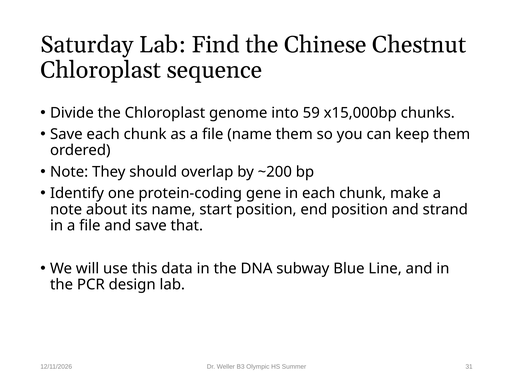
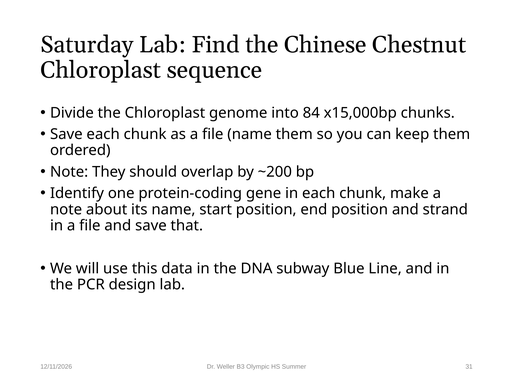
59: 59 -> 84
